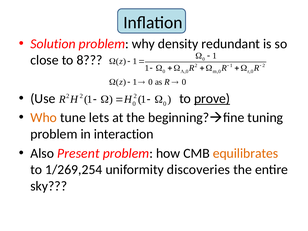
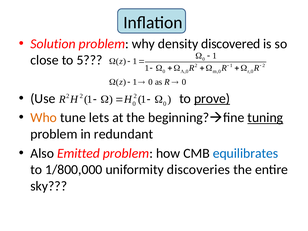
redundant: redundant -> discovered
8: 8 -> 5
tuning underline: none -> present
interaction: interaction -> redundant
Present: Present -> Emitted
equilibrates colour: orange -> blue
1/269,254: 1/269,254 -> 1/800,000
